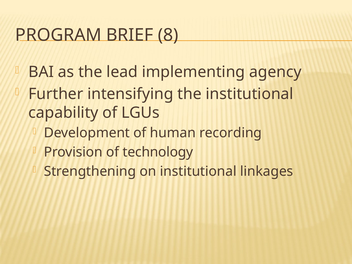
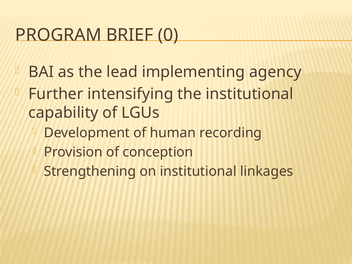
8: 8 -> 0
technology: technology -> conception
